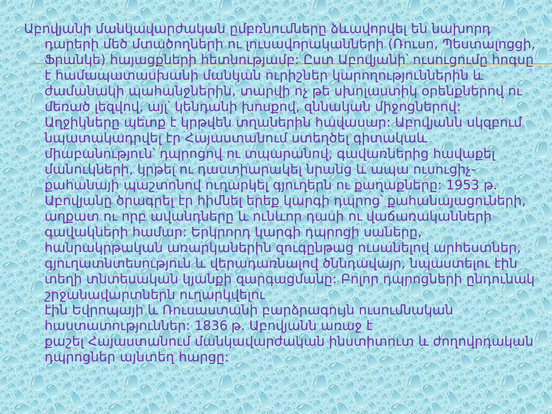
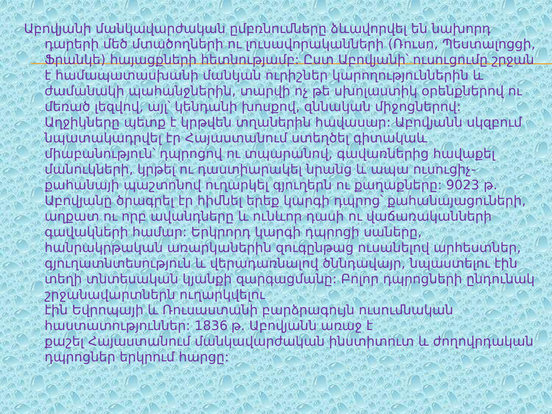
հոգսը: հոգսը -> շրջան
1953: 1953 -> 9023
այնտեղ: այնտեղ -> երկրում
